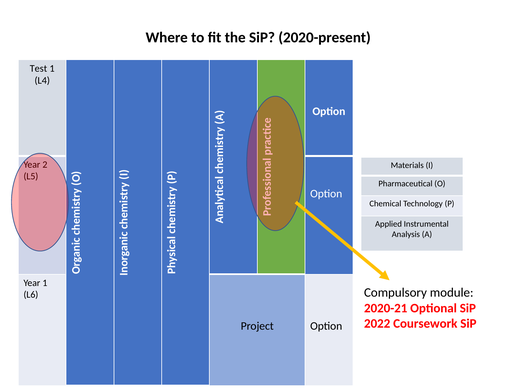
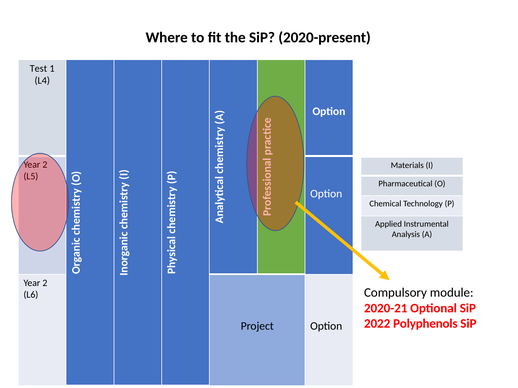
1 at (45, 283): 1 -> 2
Coursework: Coursework -> Polyphenols
